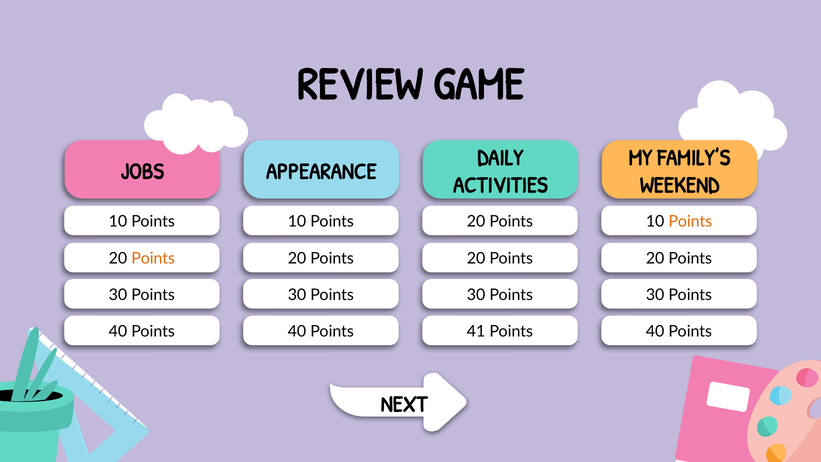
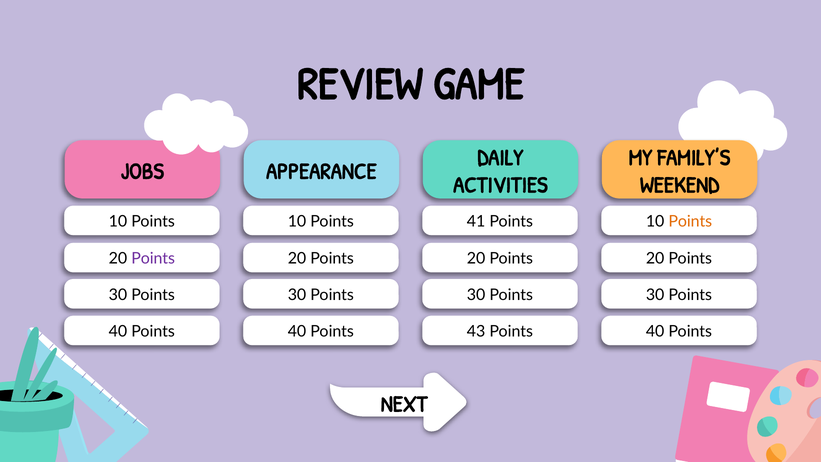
20 at (476, 221): 20 -> 41
Points at (153, 259) colour: orange -> purple
41: 41 -> 43
